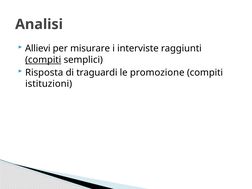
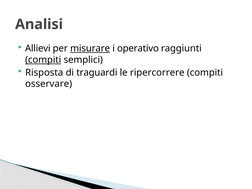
misurare underline: none -> present
interviste: interviste -> operativo
promozione: promozione -> ripercorrere
istituzioni: istituzioni -> osservare
